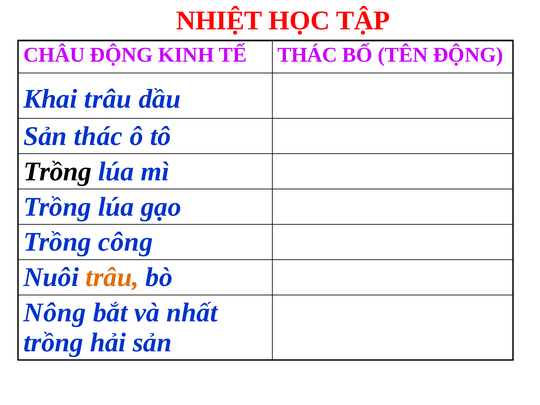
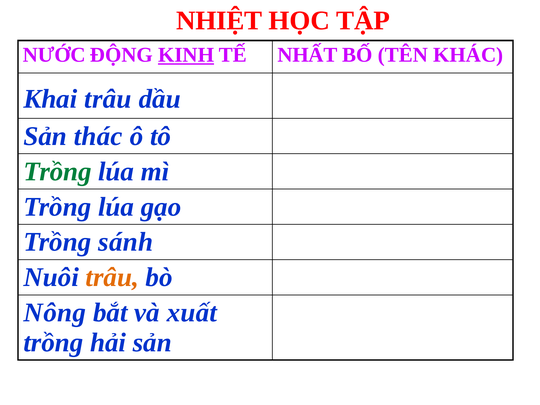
CHÂU: CHÂU -> NƯỚC
KINH underline: none -> present
TẾ THÁC: THÁC -> NHẤT
TÊN ĐỘNG: ĐỘNG -> KHÁC
Trồng at (57, 172) colour: black -> green
công: công -> sánh
nhất: nhất -> xuất
